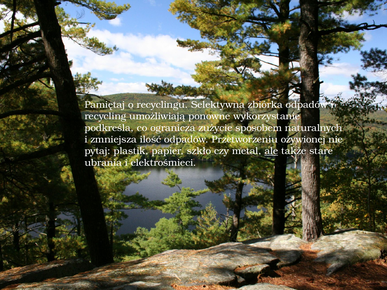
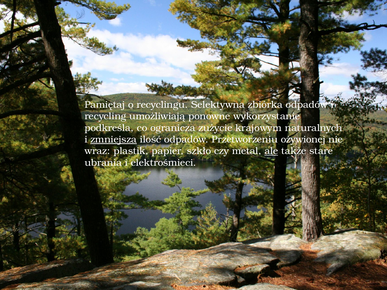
sposobem: sposobem -> krajowym
zmniejsza underline: none -> present
pytaj: pytaj -> wraz
